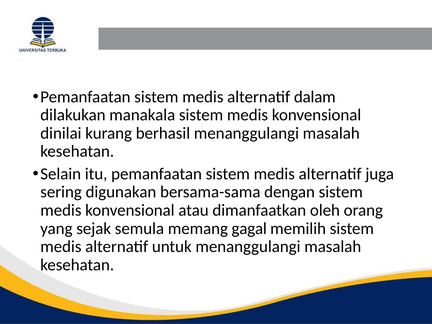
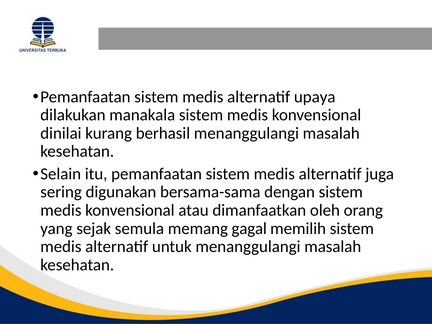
dalam: dalam -> upaya
